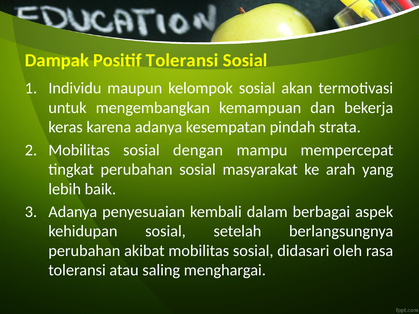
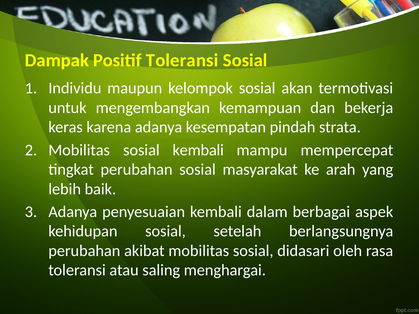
sosial dengan: dengan -> kembali
